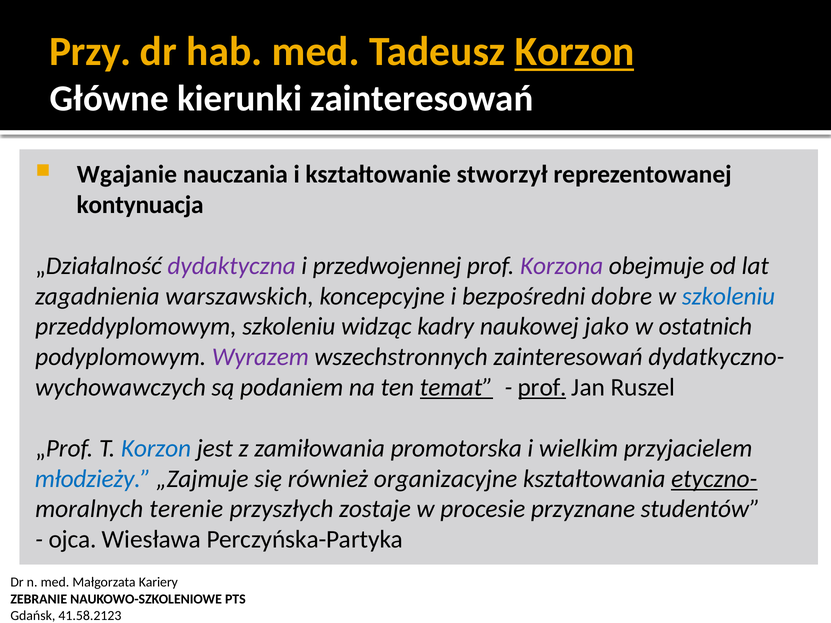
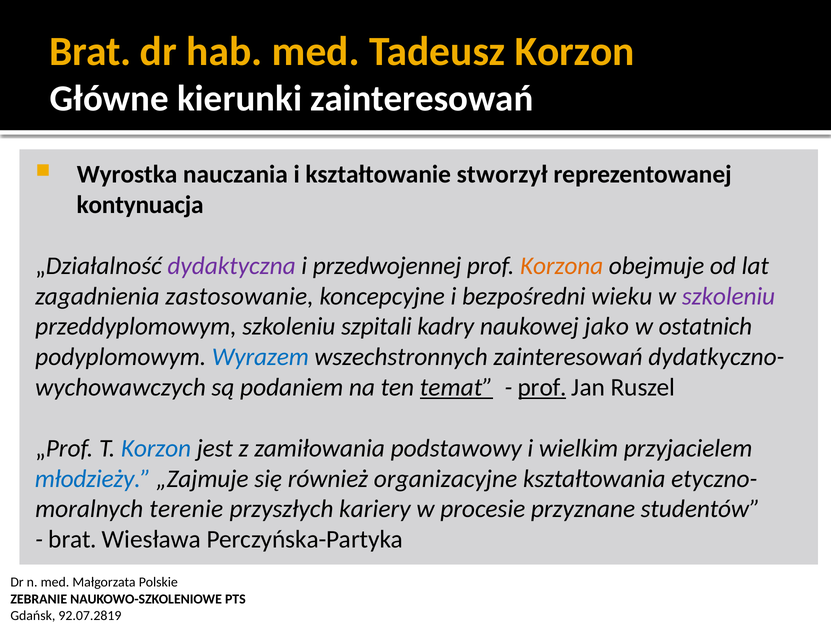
Przy at (90, 52): Przy -> Brat
Korzon at (575, 52) underline: present -> none
Wgajanie: Wgajanie -> Wyrostka
Korzona colour: purple -> orange
warszawskich: warszawskich -> zastosowanie
dobre: dobre -> wieku
szkoleniu at (729, 296) colour: blue -> purple
widząc: widząc -> szpitali
Wyrazem colour: purple -> blue
promotorska: promotorska -> podstawowy
etyczno- underline: present -> none
zostaje: zostaje -> kariery
ojca at (73, 540): ojca -> brat
Kariery: Kariery -> Polskie
41.58.2123: 41.58.2123 -> 92.07.2819
